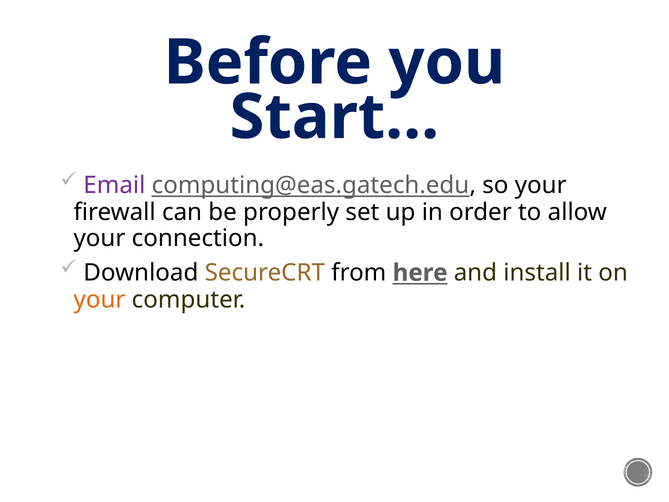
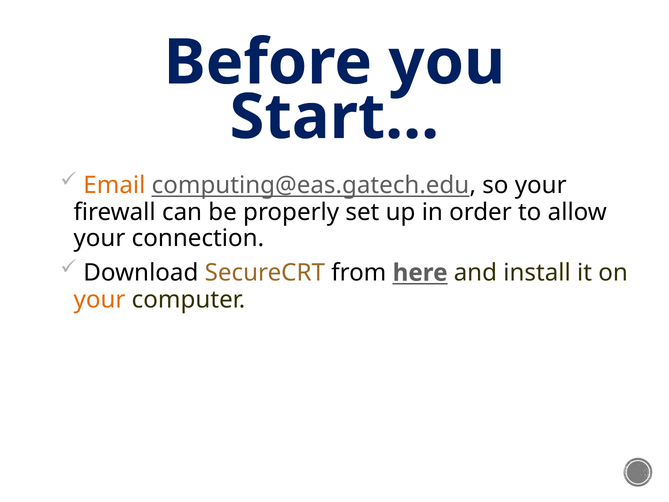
Email colour: purple -> orange
